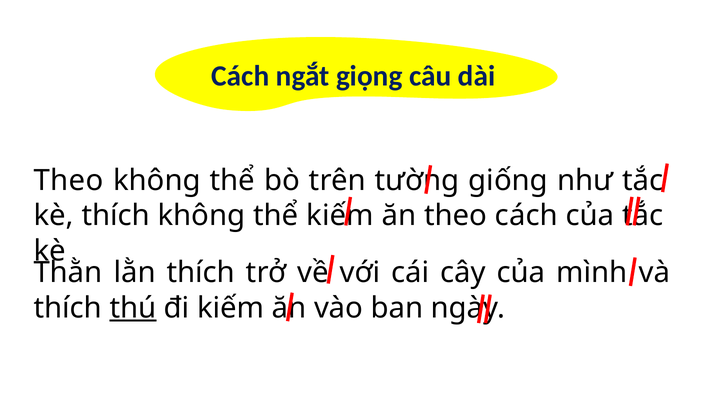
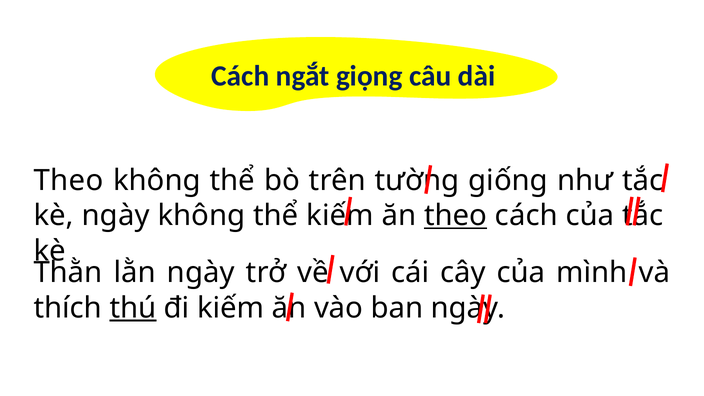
kè thích: thích -> ngày
theo at (456, 216) underline: none -> present
lằn thích: thích -> ngày
